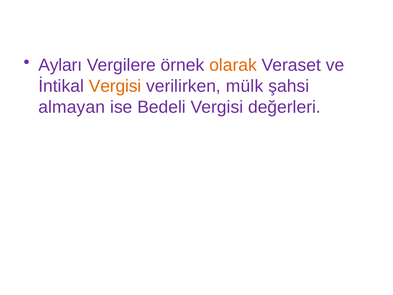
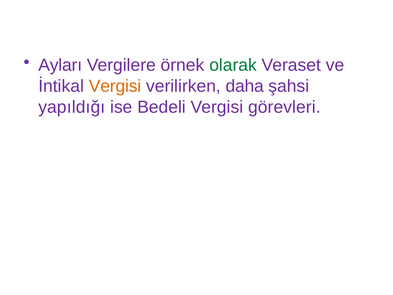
olarak colour: orange -> green
mülk: mülk -> daha
almayan: almayan -> yapıldığı
değerleri: değerleri -> görevleri
